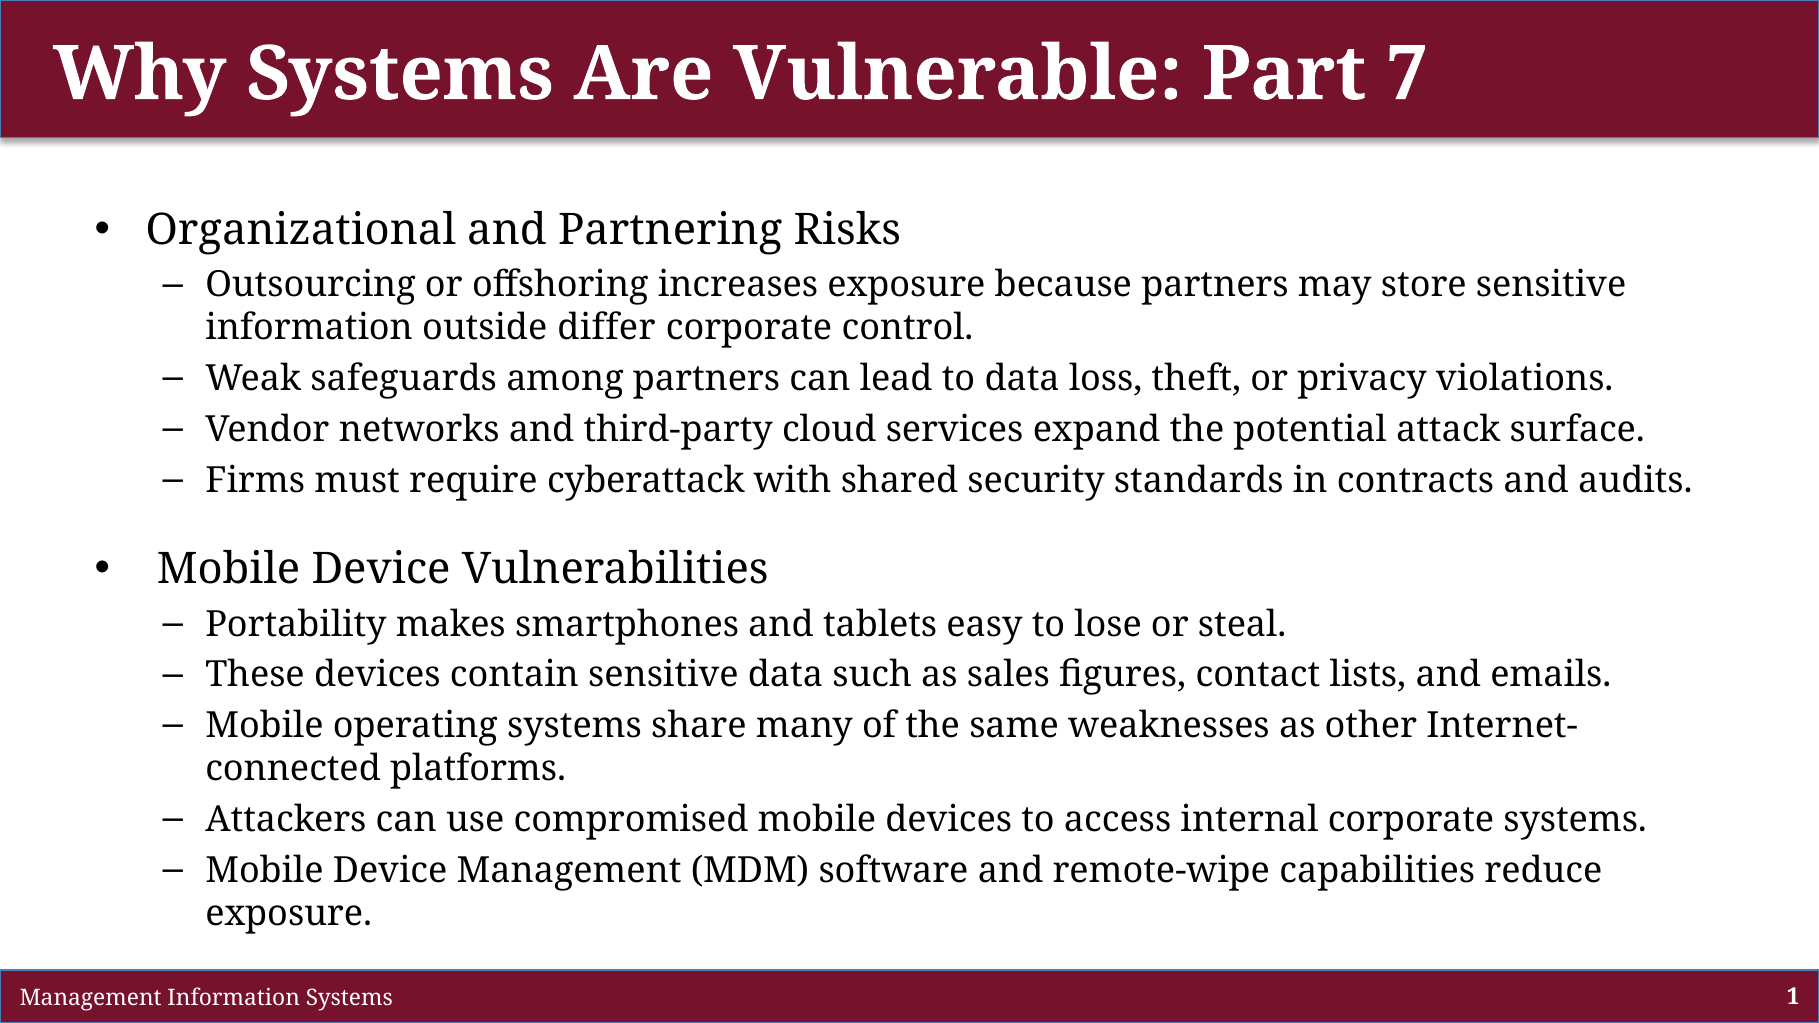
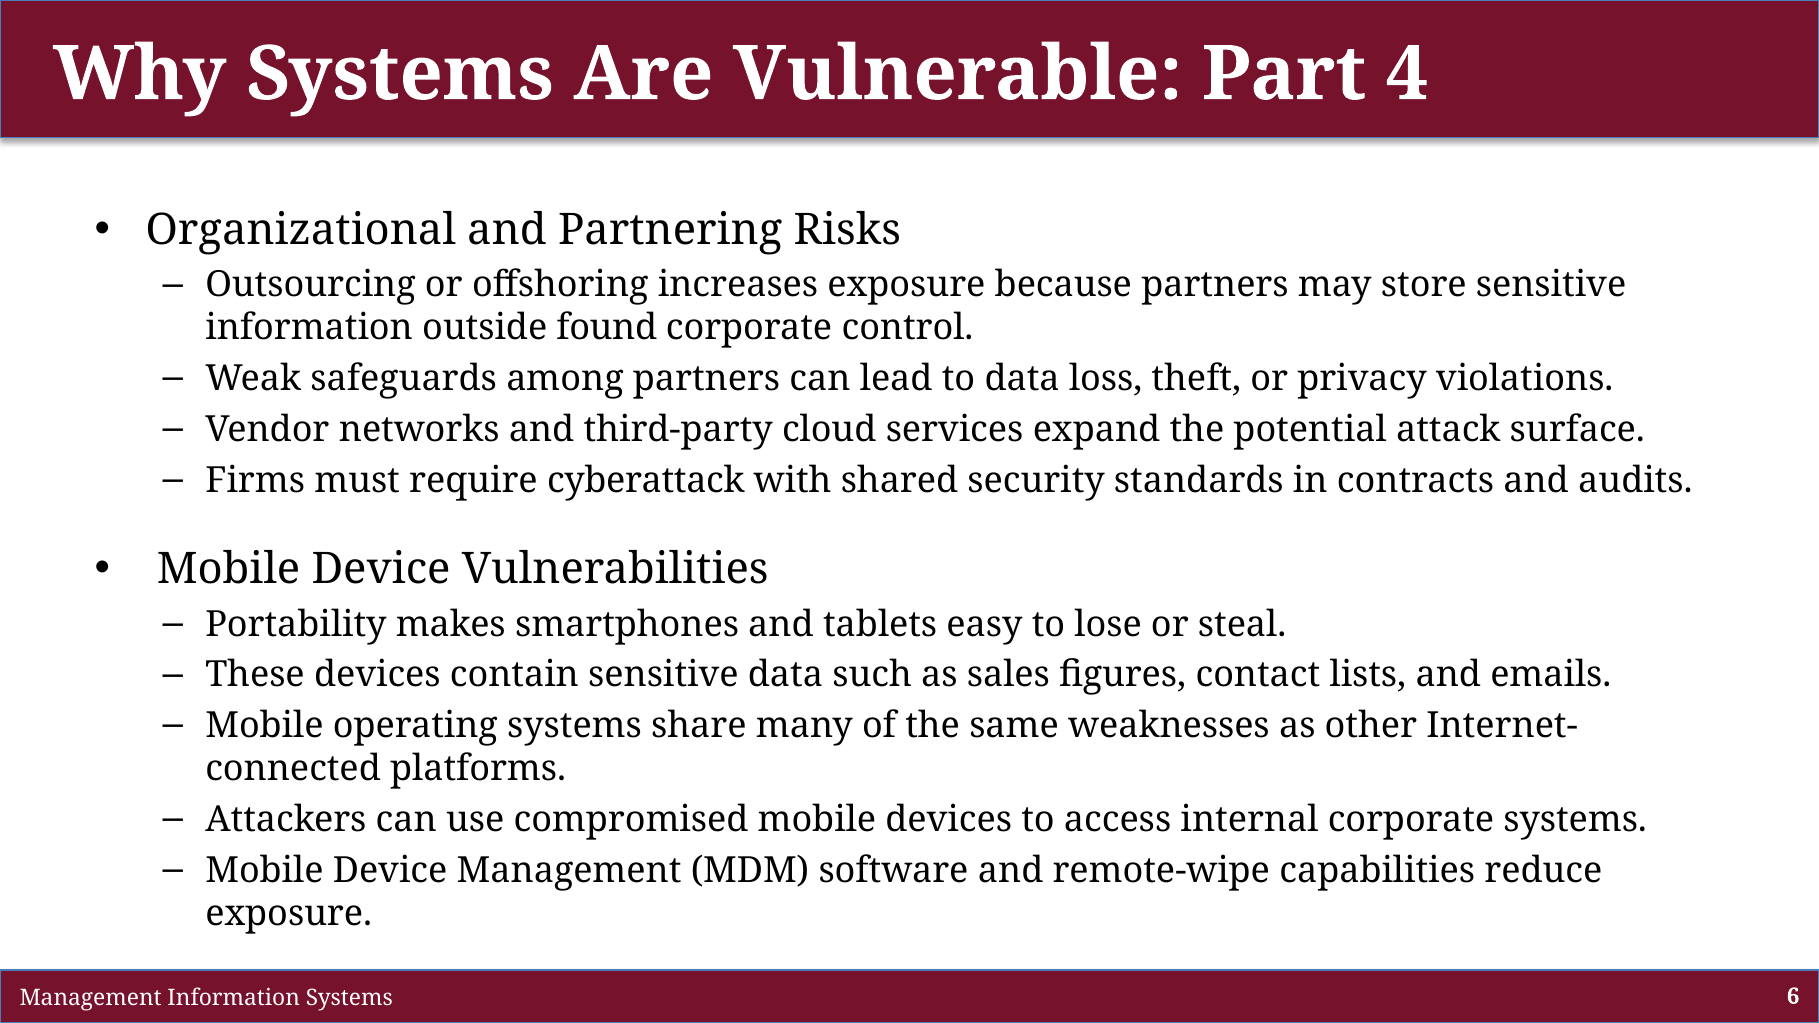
7: 7 -> 4
differ: differ -> found
1: 1 -> 6
